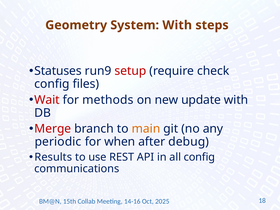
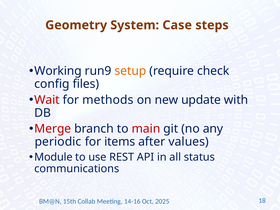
System With: With -> Case
Statuses: Statuses -> Working
setup colour: red -> orange
main colour: orange -> red
when: when -> items
debug: debug -> values
Results: Results -> Module
all config: config -> status
